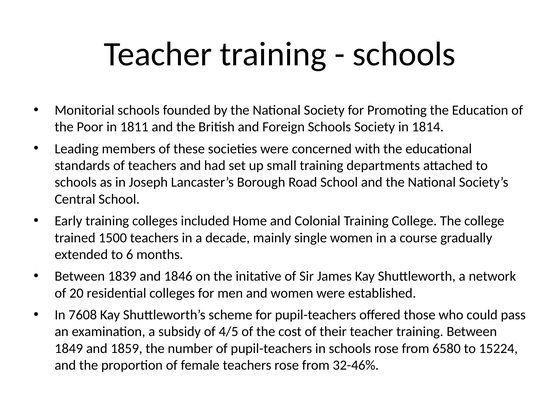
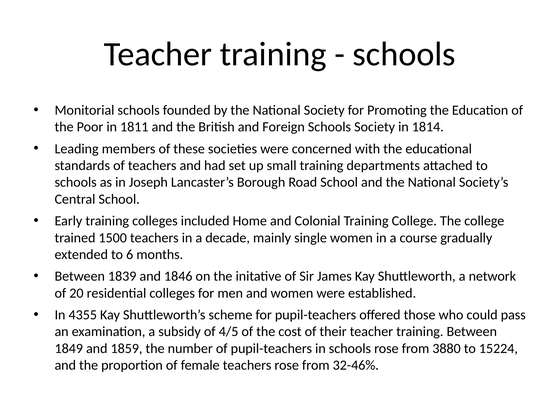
7608: 7608 -> 4355
6580: 6580 -> 3880
